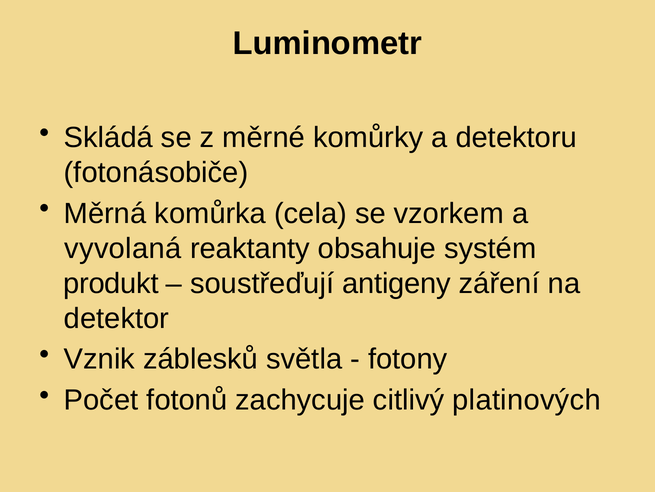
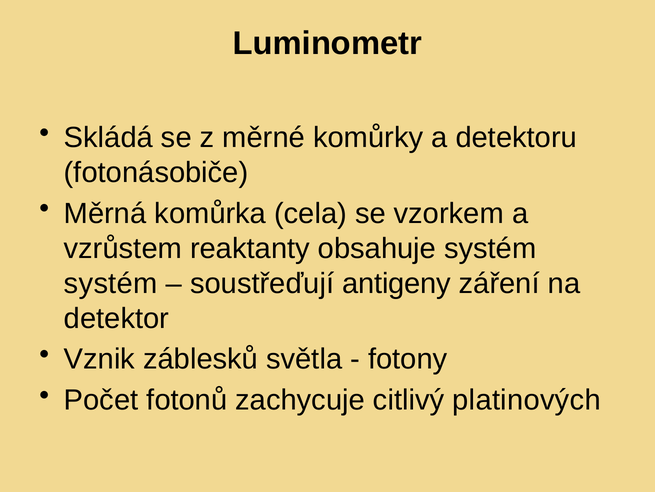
vyvolaná: vyvolaná -> vzrůstem
produkt at (111, 283): produkt -> systém
